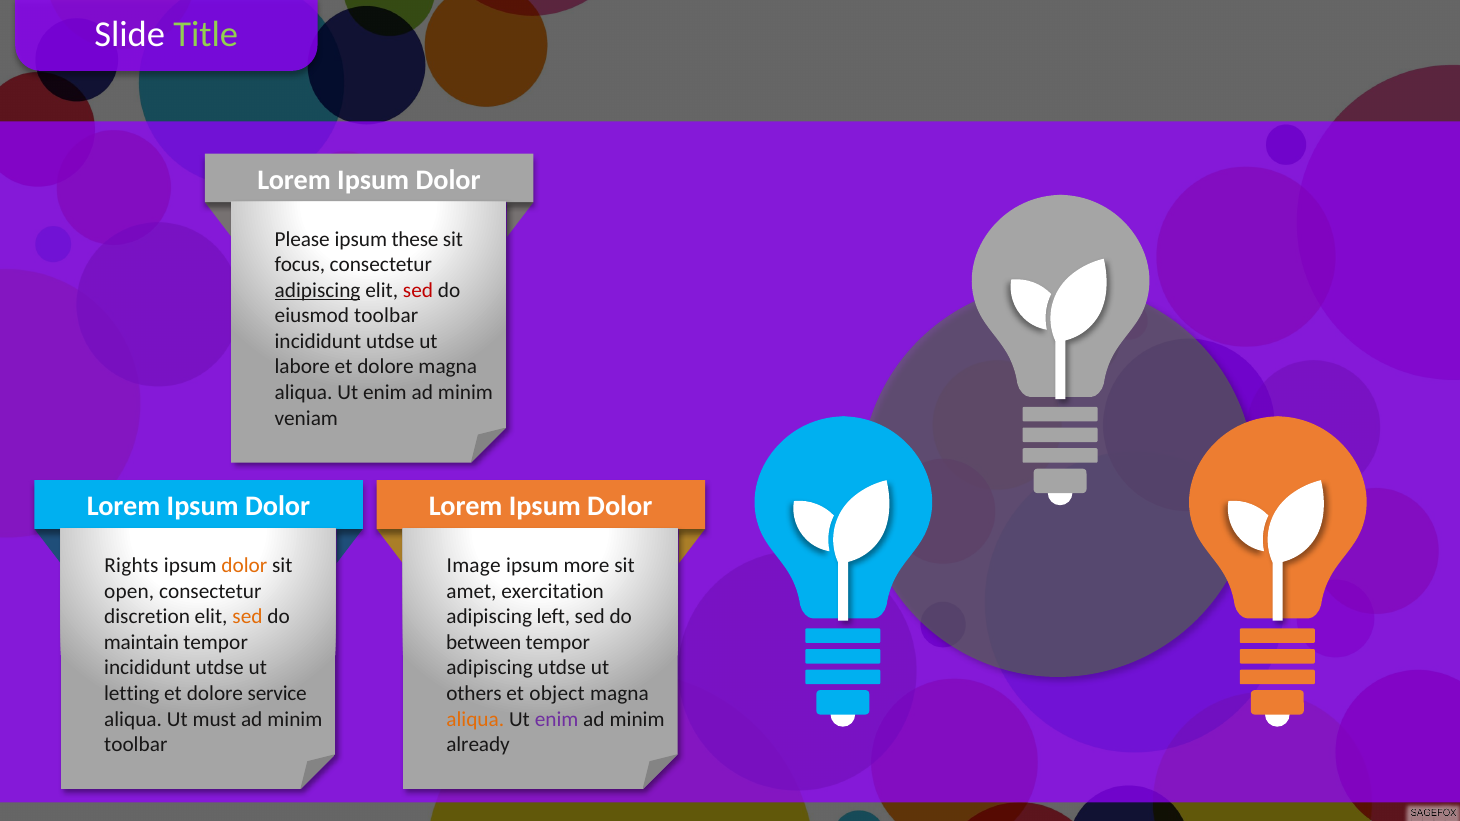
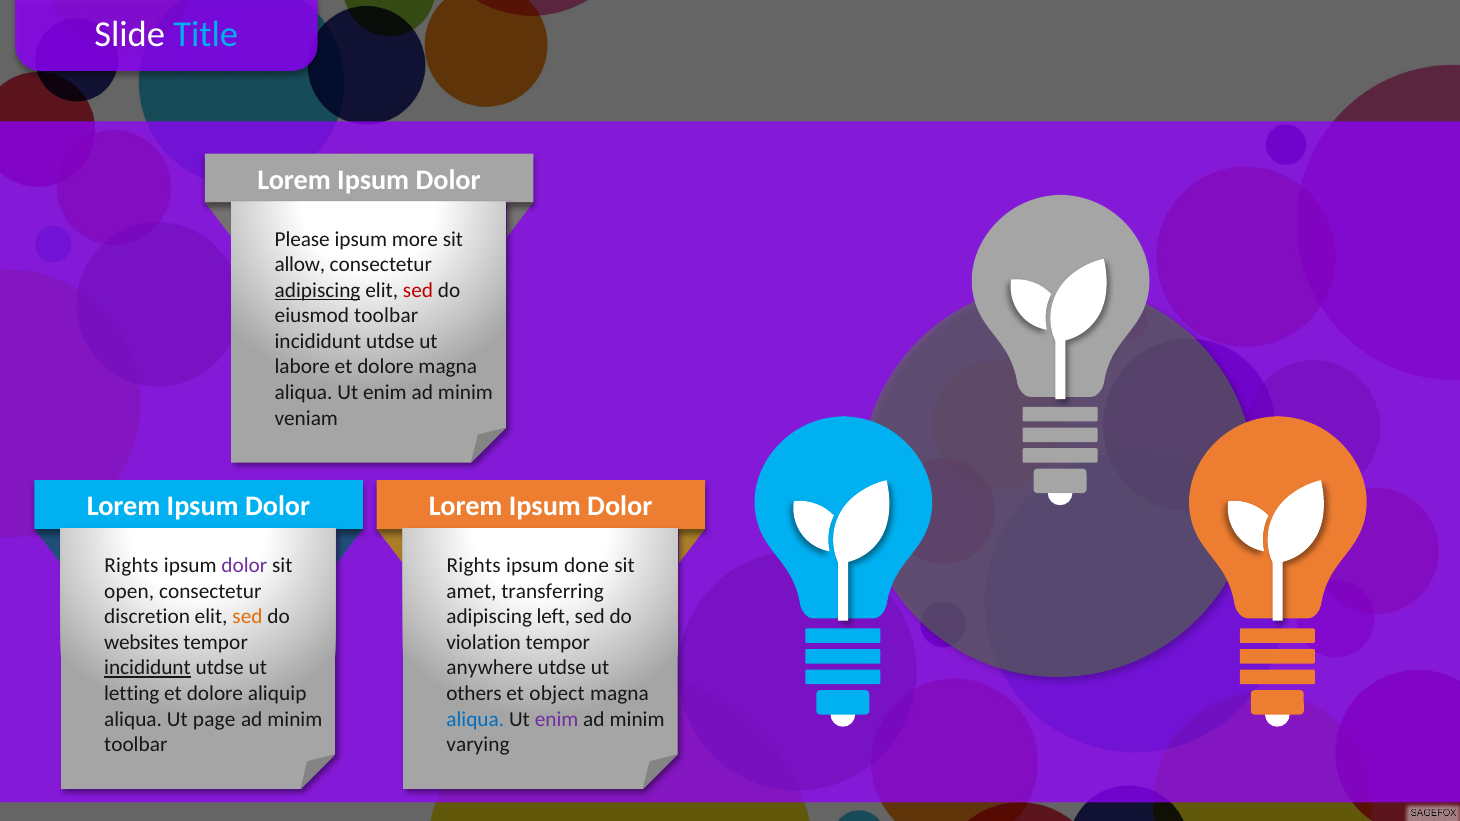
Title colour: light green -> light blue
these: these -> more
focus: focus -> allow
dolor at (244, 566) colour: orange -> purple
Image at (474, 566): Image -> Rights
more: more -> done
exercitation: exercitation -> transferring
maintain: maintain -> websites
between: between -> violation
incididunt at (147, 668) underline: none -> present
adipiscing at (490, 668): adipiscing -> anywhere
service: service -> aliquip
must: must -> page
aliqua at (475, 719) colour: orange -> blue
already: already -> varying
